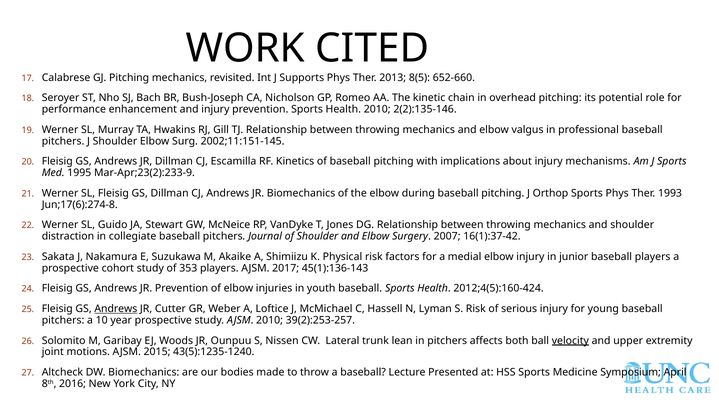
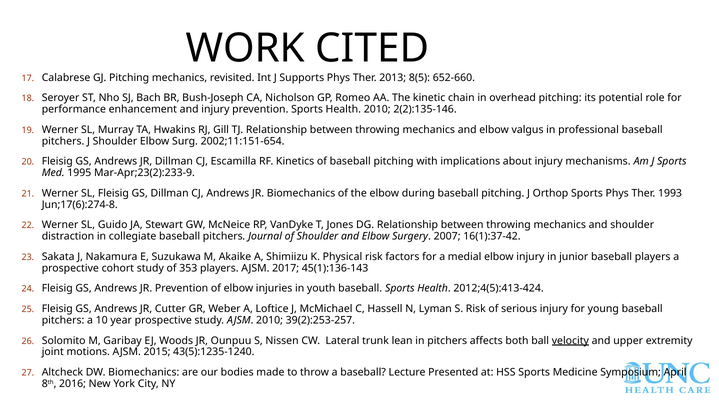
2002;11:151-145: 2002;11:151-145 -> 2002;11:151-654
2012;4(5):160-424: 2012;4(5):160-424 -> 2012;4(5):413-424
Andrews at (116, 308) underline: present -> none
